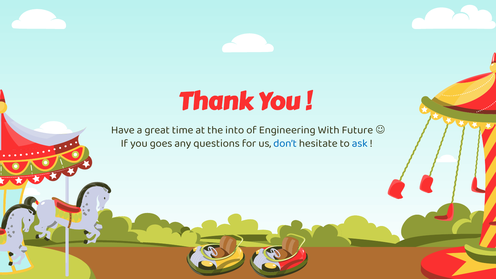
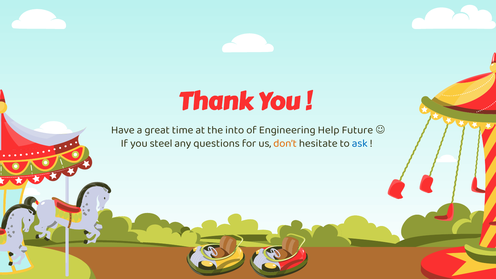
With: With -> Help
goes: goes -> steel
don’t colour: blue -> orange
